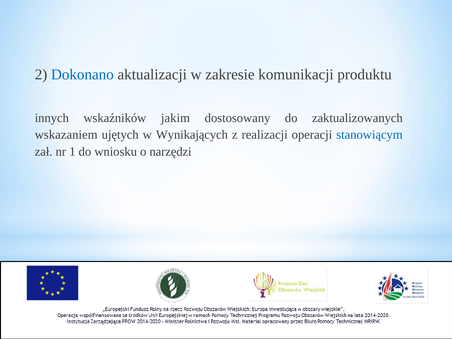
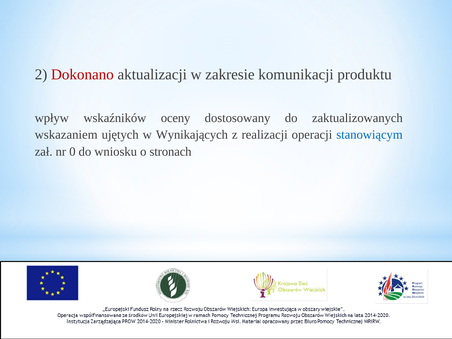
Dokonano colour: blue -> red
innych: innych -> wpływ
jakim: jakim -> oceny
1: 1 -> 0
narzędzi: narzędzi -> stronach
